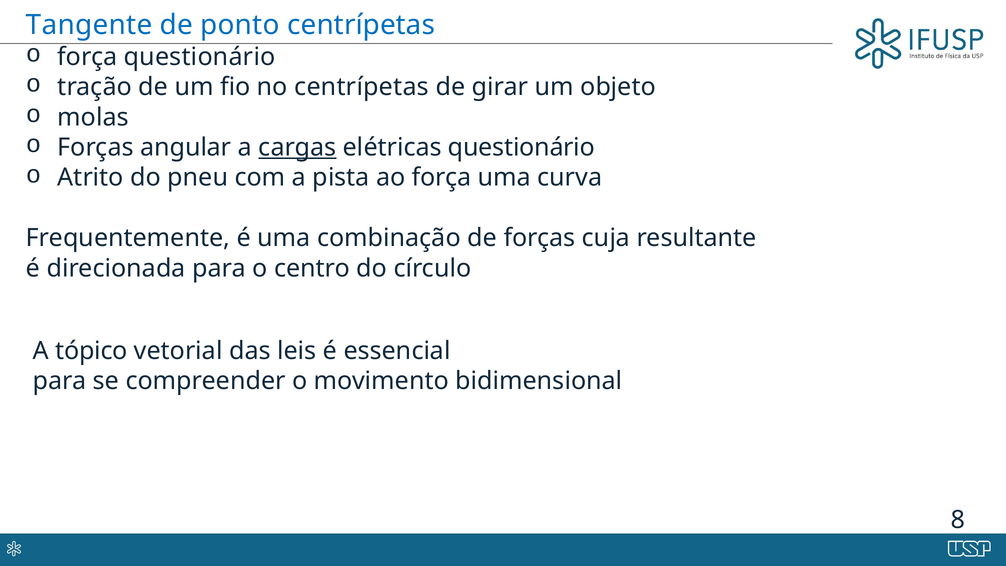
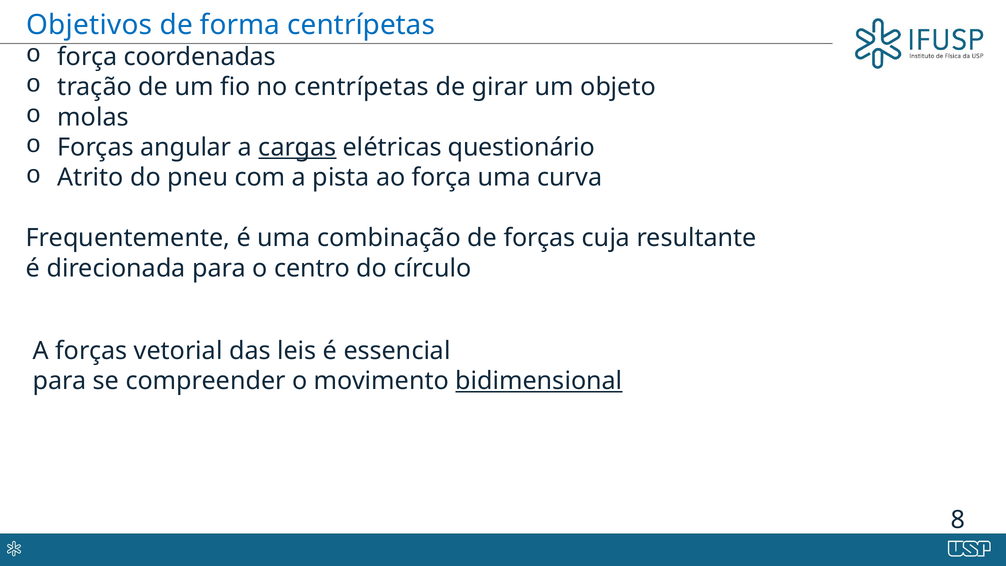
Tangente: Tangente -> Objetivos
ponto: ponto -> forma
força questionário: questionário -> coordenadas
A tópico: tópico -> forças
bidimensional underline: none -> present
